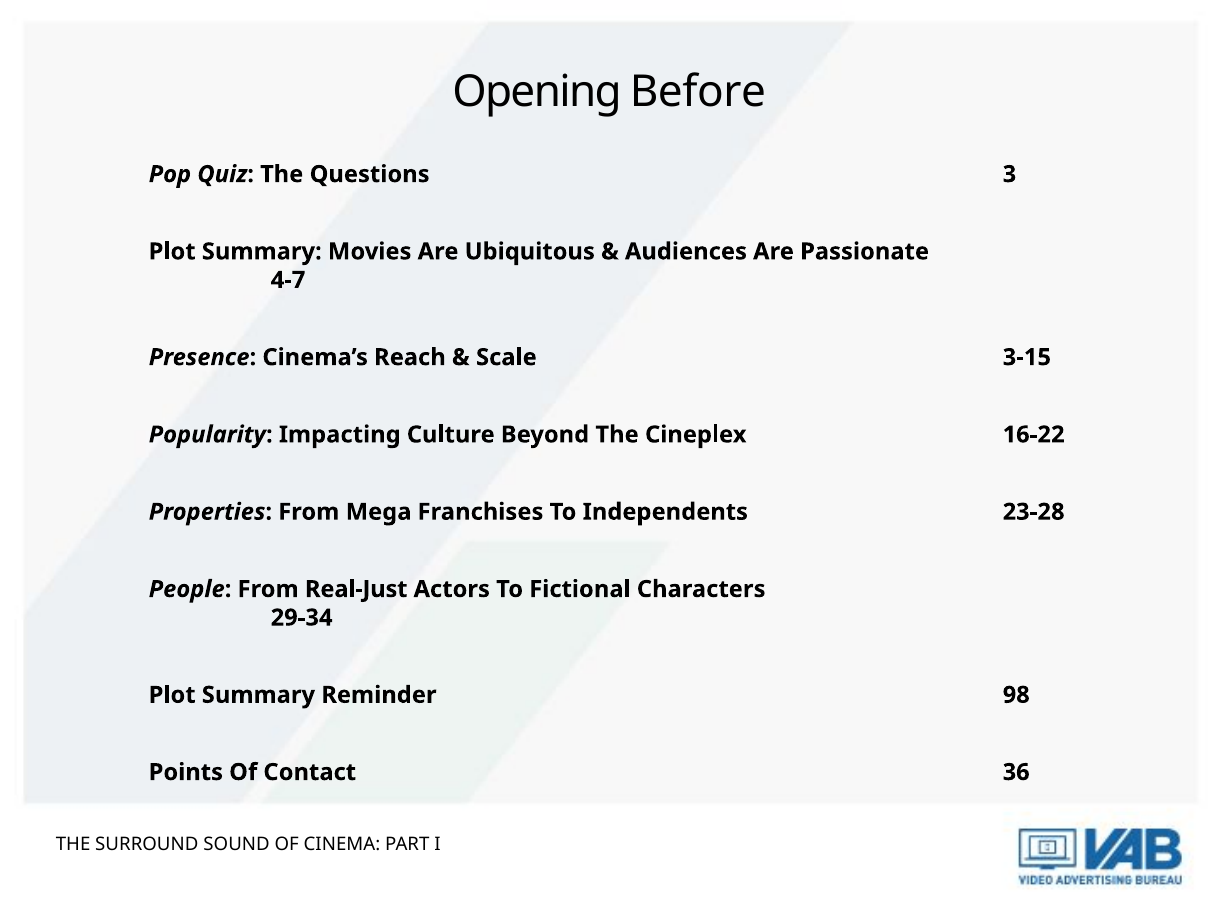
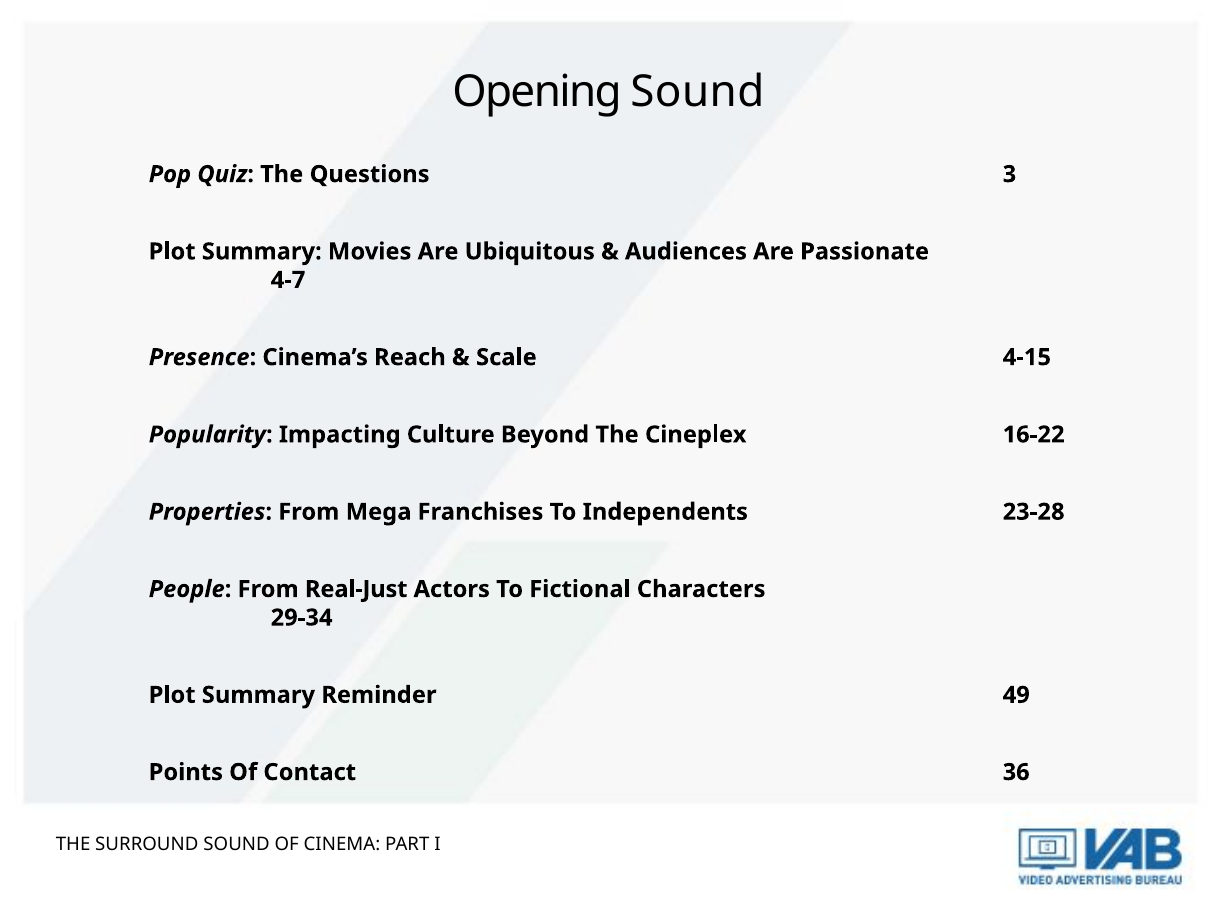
Opening Before: Before -> Sound
3-15: 3-15 -> 4-15
98: 98 -> 49
